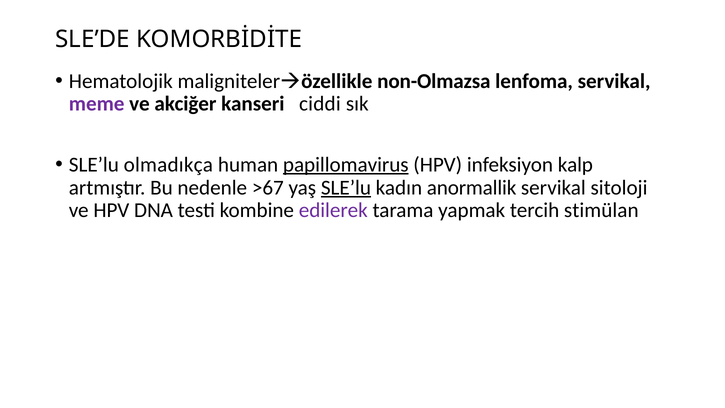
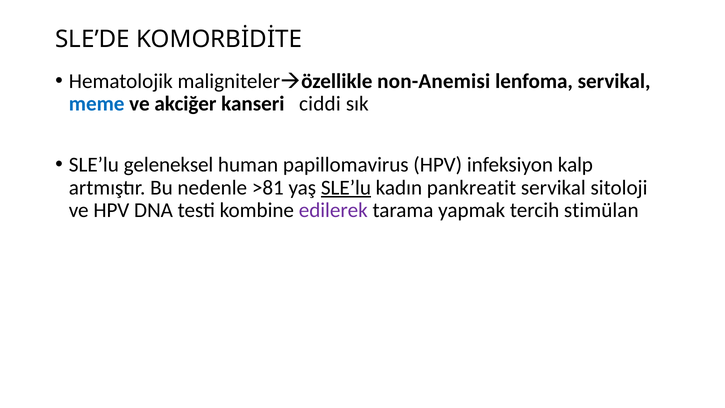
non-Olmazsa: non-Olmazsa -> non-Anemisi
meme colour: purple -> blue
olmadıkça: olmadıkça -> geleneksel
papillomavirus underline: present -> none
>67: >67 -> >81
anormallik: anormallik -> pankreatit
